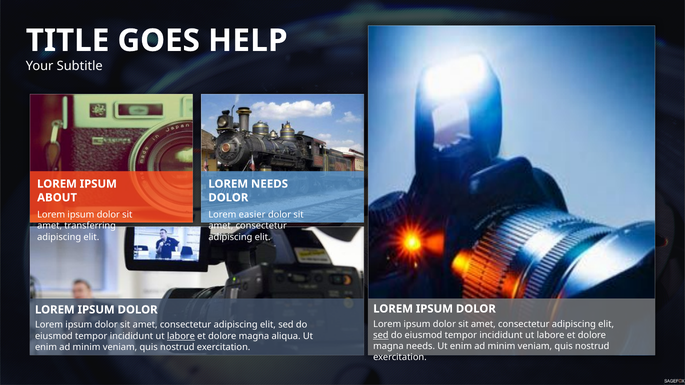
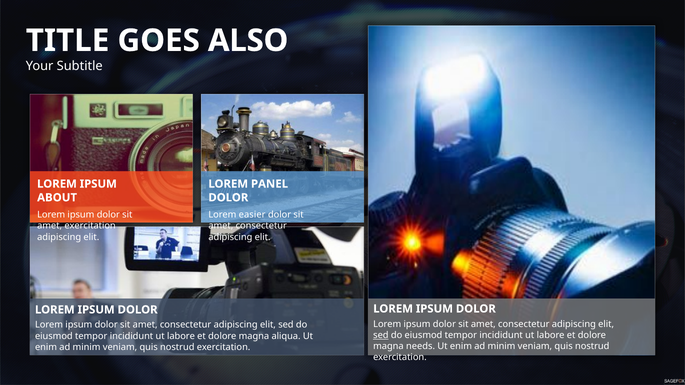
HELP: HELP -> ALSO
LOREM NEEDS: NEEDS -> PANEL
amet transferring: transferring -> exercitation
labore at (181, 336) underline: present -> none
